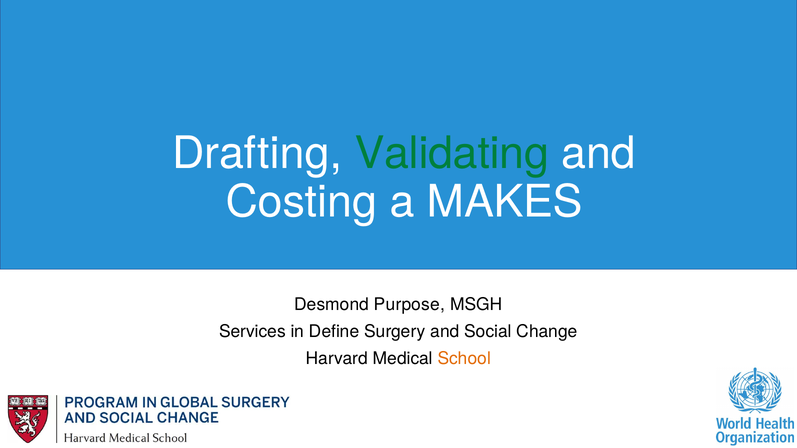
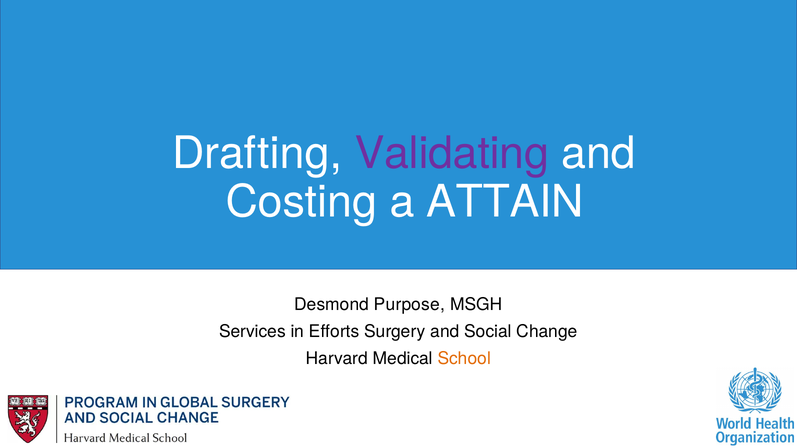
Validating colour: green -> purple
MAKES: MAKES -> ATTAIN
Define: Define -> Efforts
